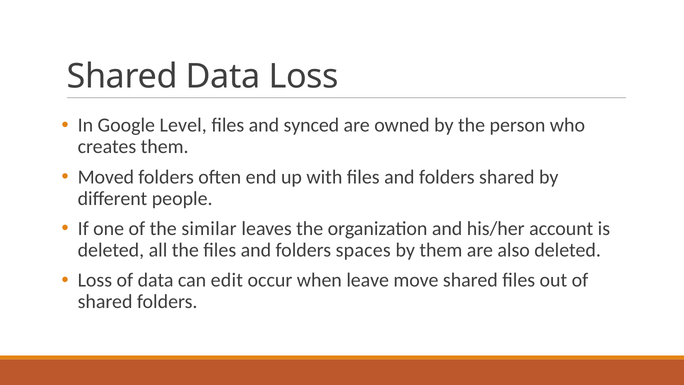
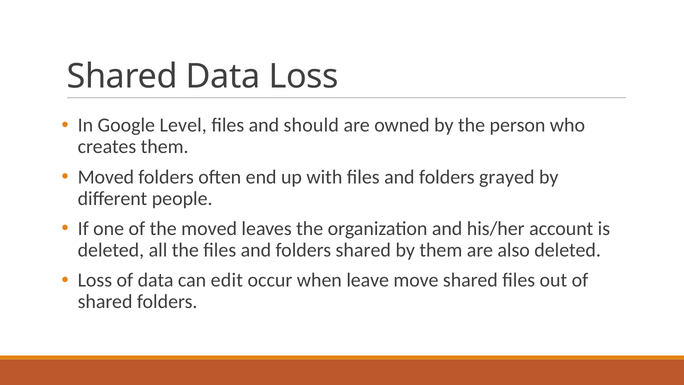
synced: synced -> should
folders shared: shared -> grayed
the similar: similar -> moved
folders spaces: spaces -> shared
